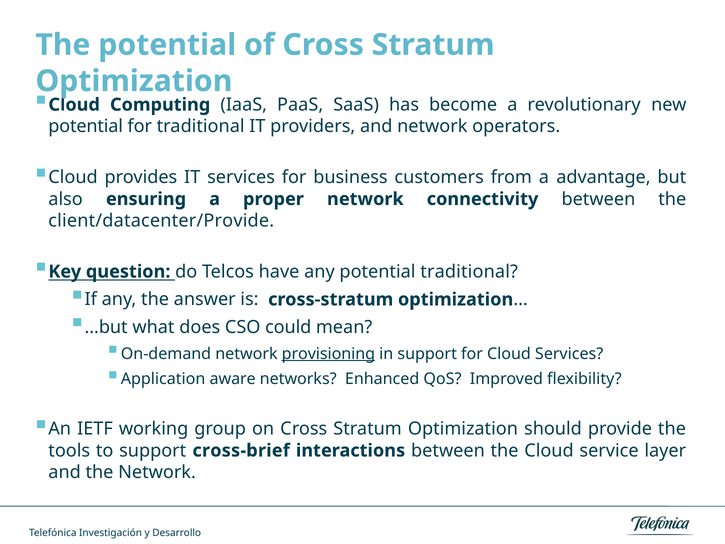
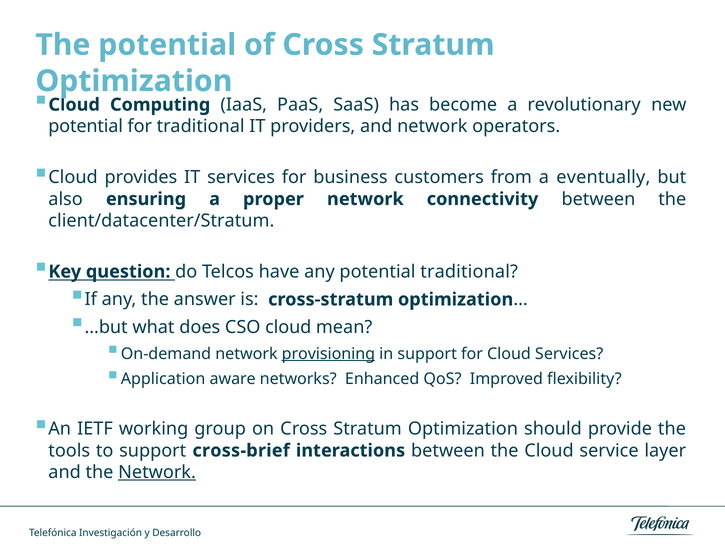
advantage: advantage -> eventually
client/datacenter/Provide: client/datacenter/Provide -> client/datacenter/Stratum
CSO could: could -> cloud
Network at (157, 472) underline: none -> present
